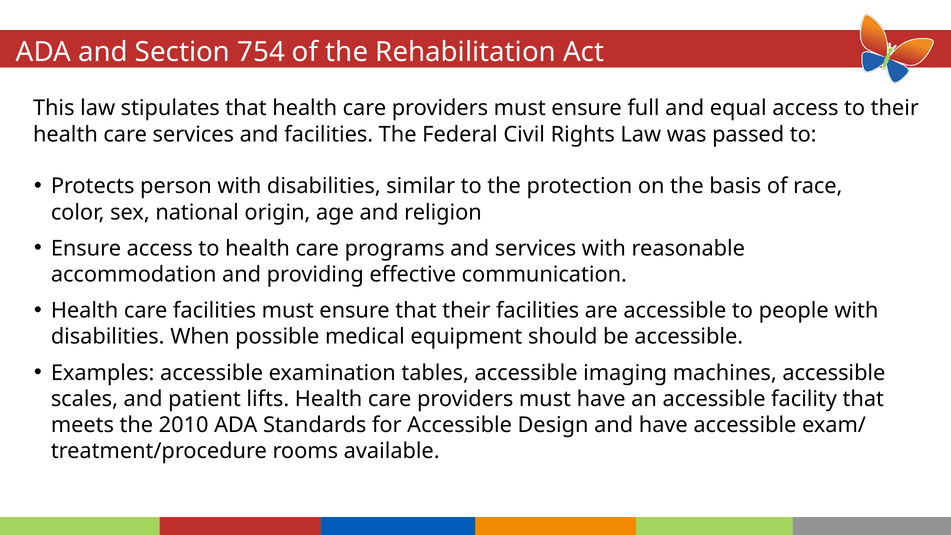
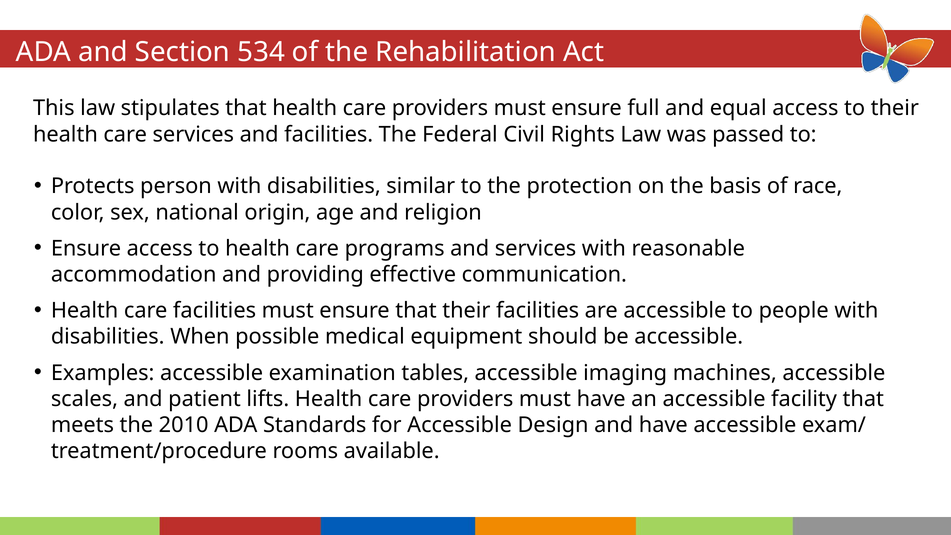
754: 754 -> 534
